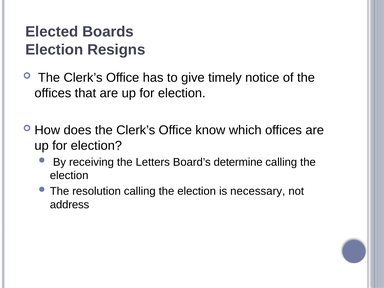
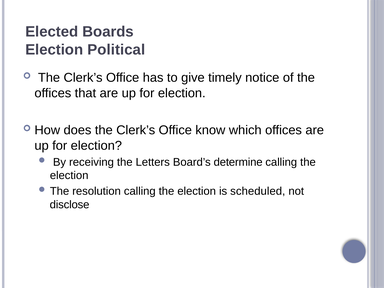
Resigns: Resigns -> Political
necessary: necessary -> scheduled
address: address -> disclose
